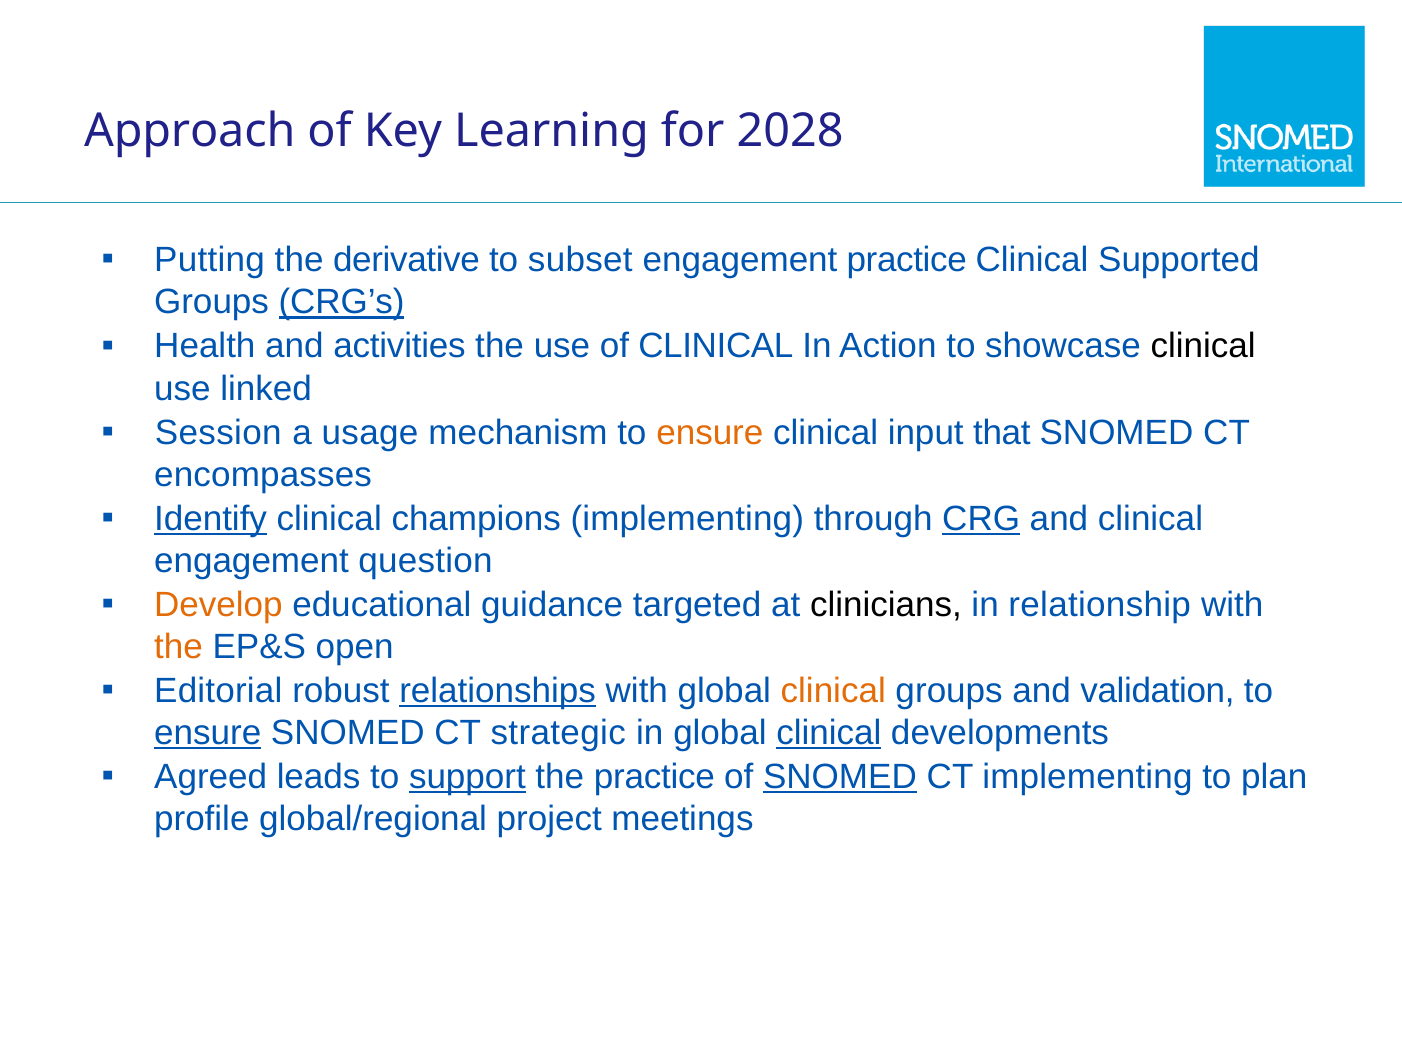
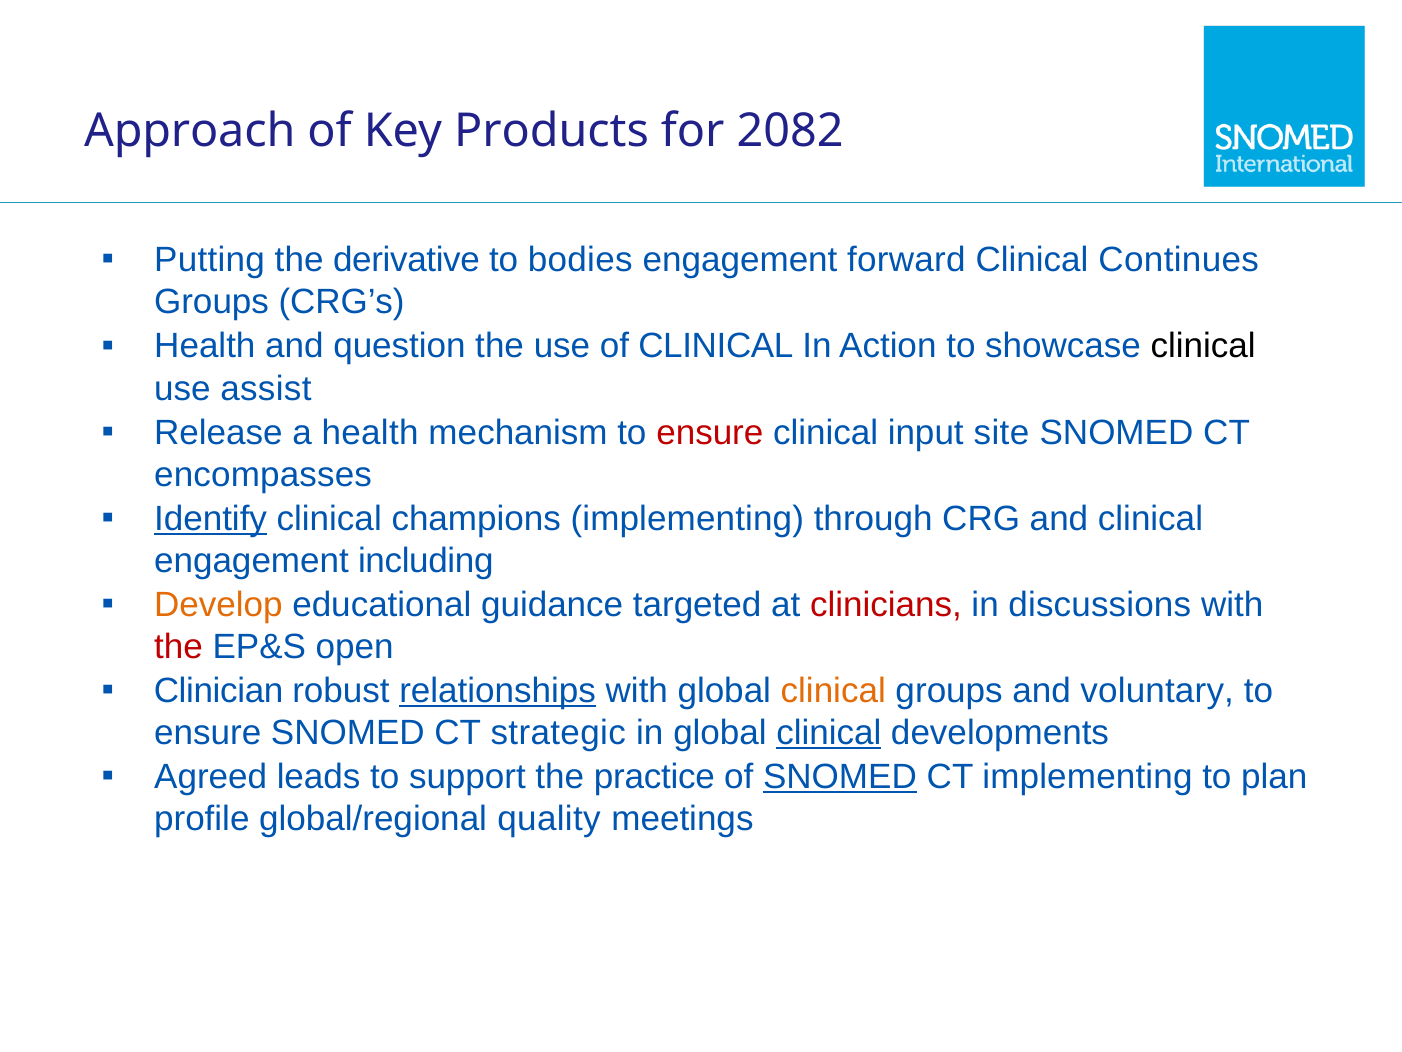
Learning: Learning -> Products
2028: 2028 -> 2082
subset: subset -> bodies
engagement practice: practice -> forward
Supported: Supported -> Continues
CRG’s underline: present -> none
activities: activities -> question
linked: linked -> assist
Session: Session -> Release
a usage: usage -> health
ensure at (710, 432) colour: orange -> red
that: that -> site
CRG underline: present -> none
question: question -> including
clinicians colour: black -> red
relationship: relationship -> discussions
the at (179, 646) colour: orange -> red
Editorial: Editorial -> Clinician
validation: validation -> voluntary
ensure at (208, 732) underline: present -> none
support underline: present -> none
project: project -> quality
